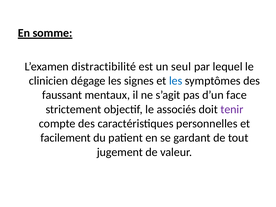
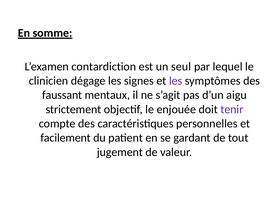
distractibilité: distractibilité -> contardiction
les at (176, 81) colour: blue -> purple
face: face -> aigu
associés: associés -> enjouée
